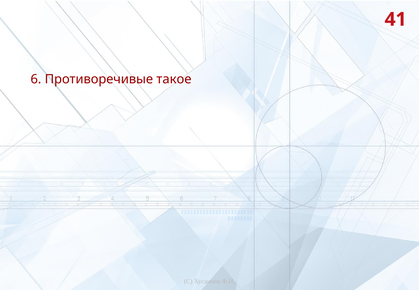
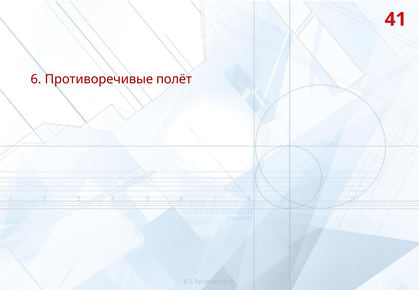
такое: такое -> полёт
